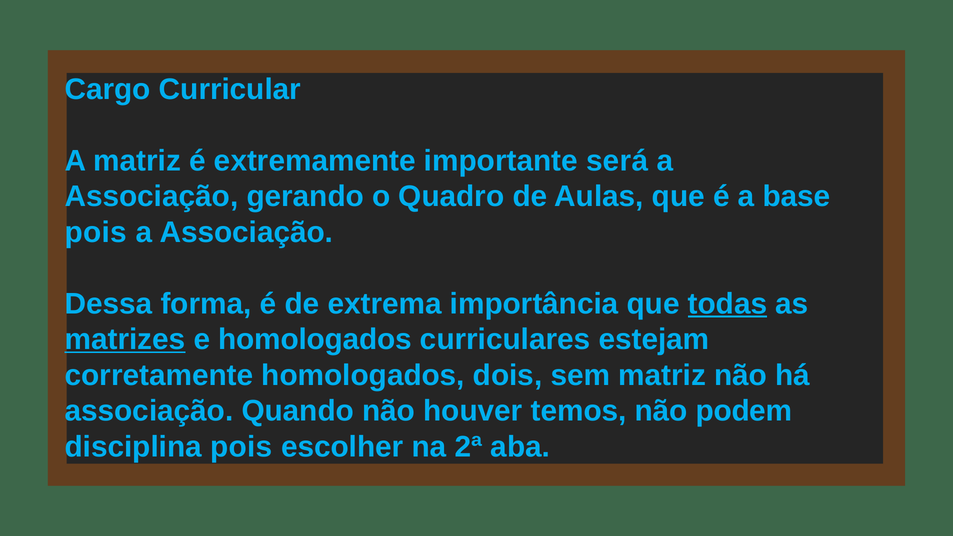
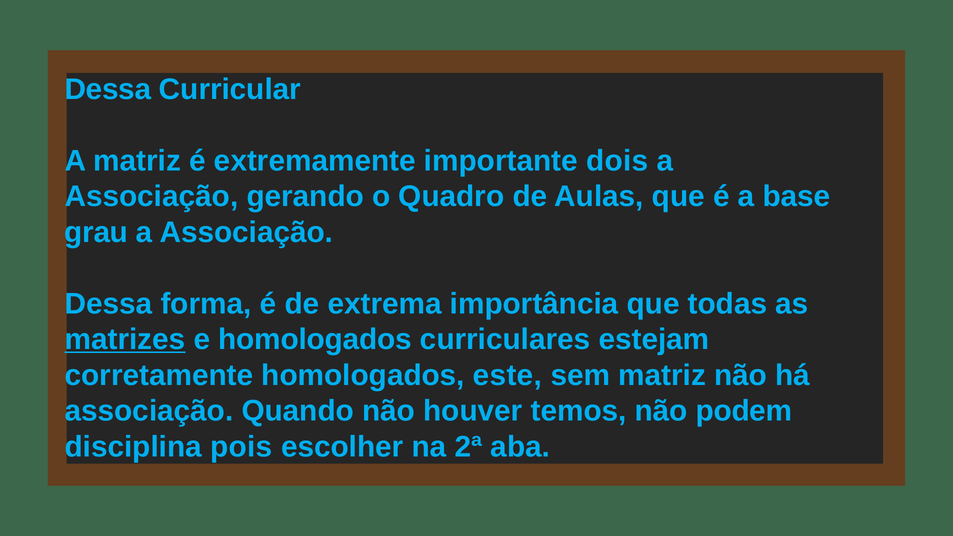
Cargo at (108, 89): Cargo -> Dessa
será: será -> dois
pois at (96, 232): pois -> grau
todas underline: present -> none
dois: dois -> este
